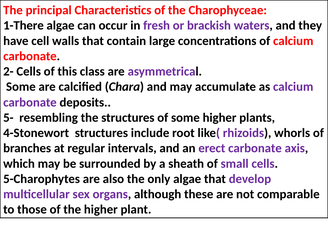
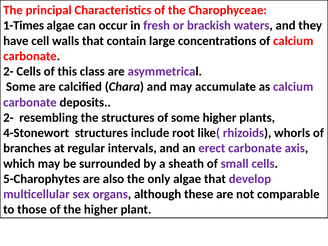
1-There: 1-There -> 1-Times
5- at (8, 118): 5- -> 2-
